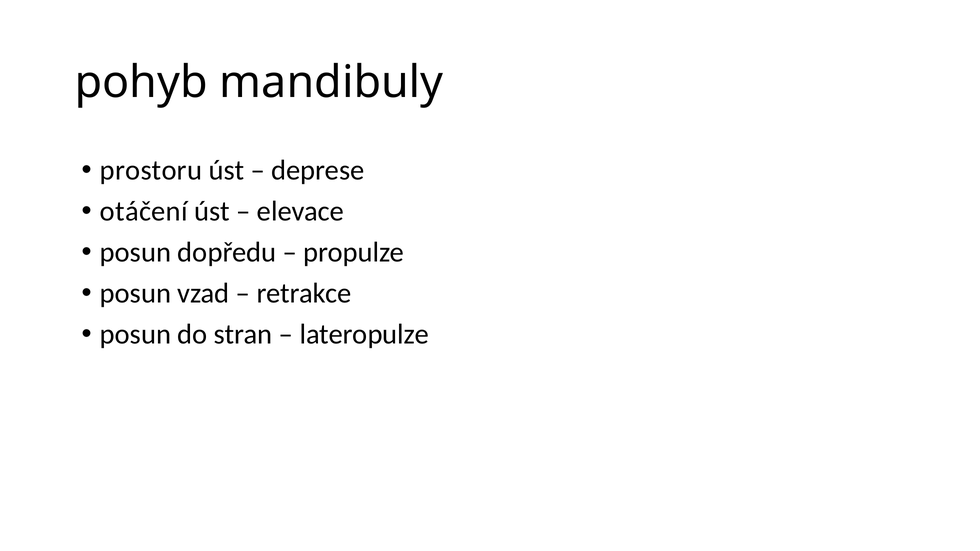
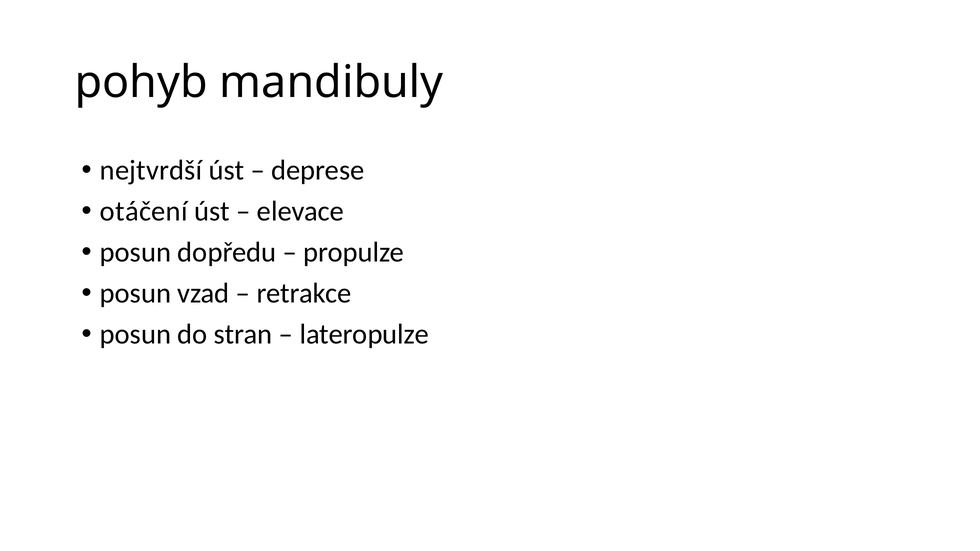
prostoru: prostoru -> nejtvrdší
